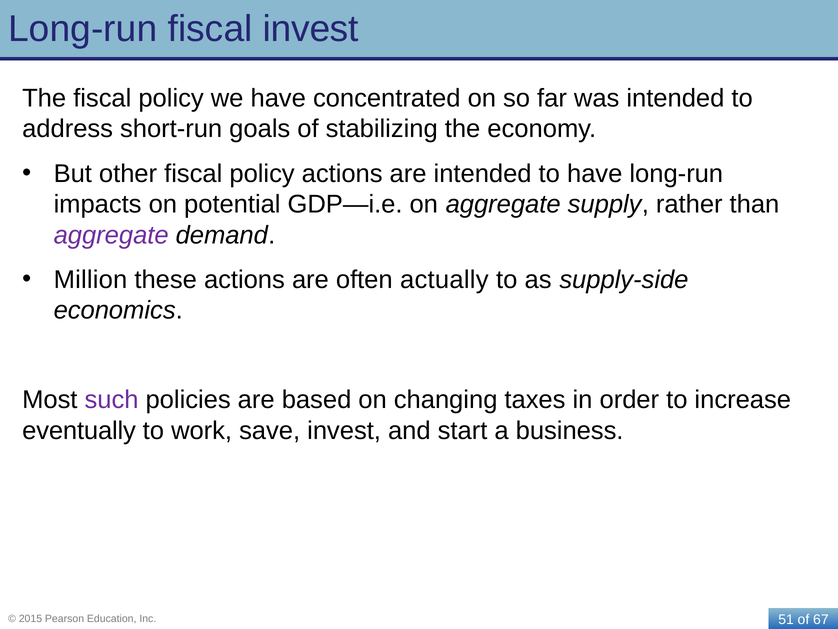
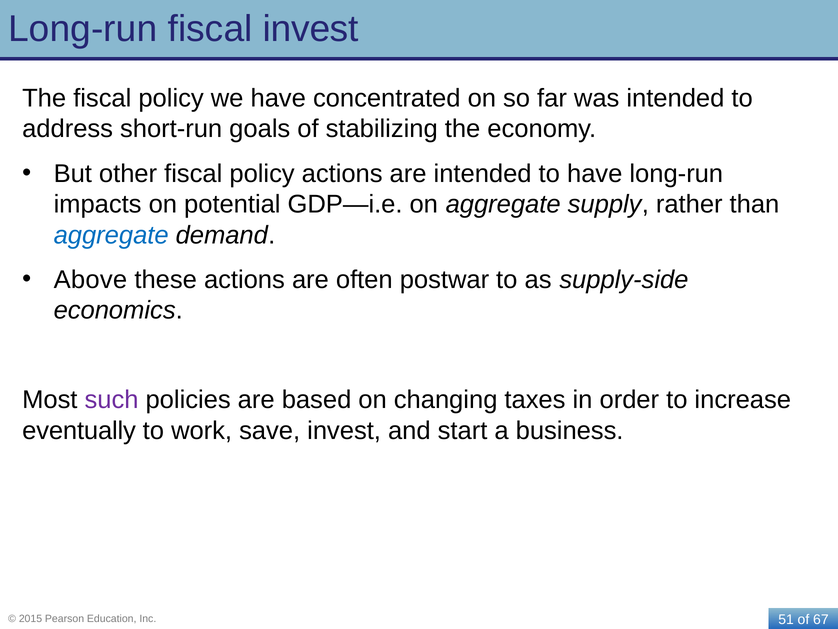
aggregate at (111, 235) colour: purple -> blue
Million: Million -> Above
actually: actually -> postwar
